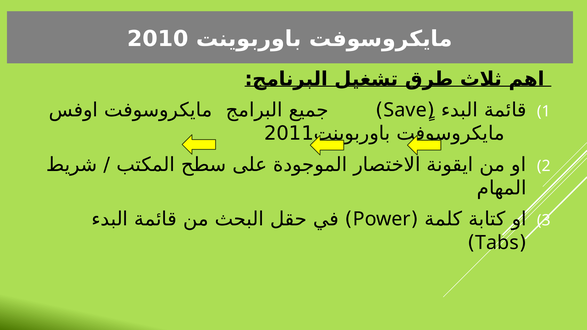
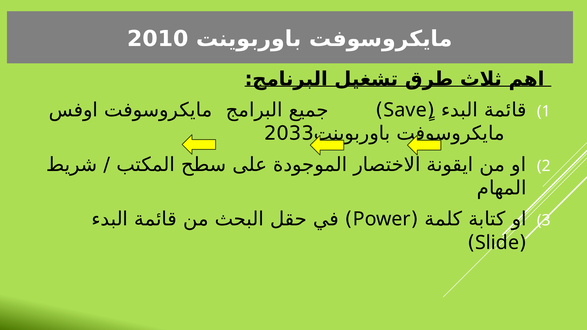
2011: 2011 -> 2033
Tabs: Tabs -> Slide
